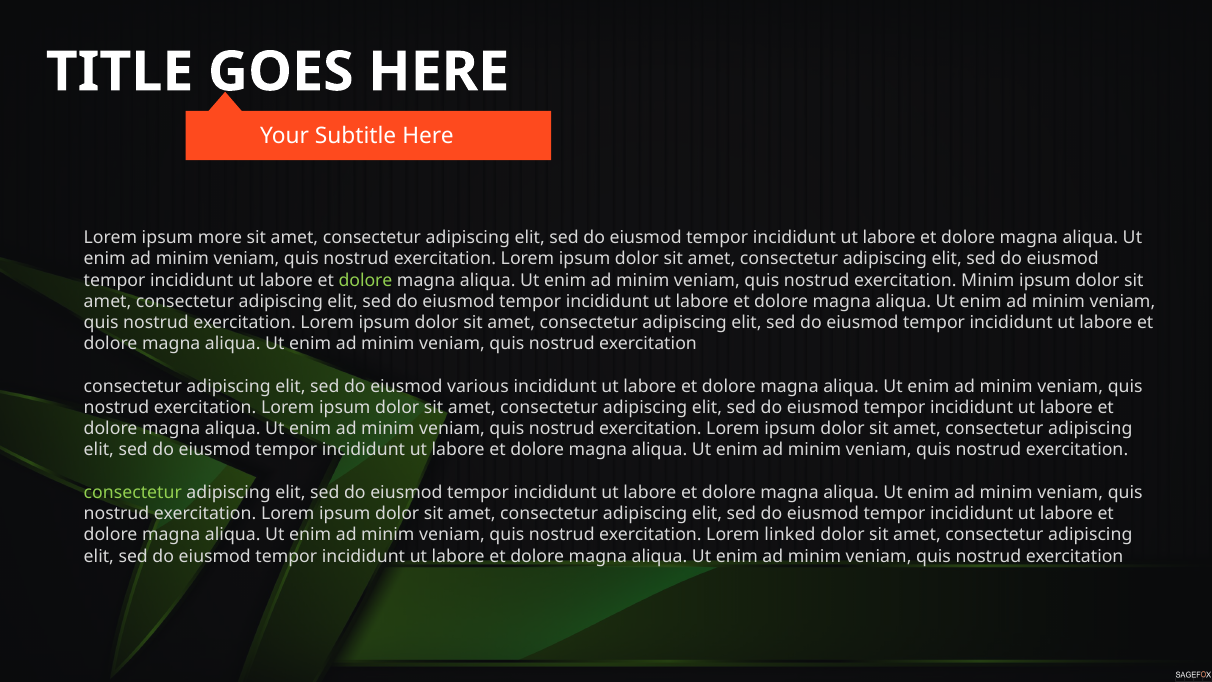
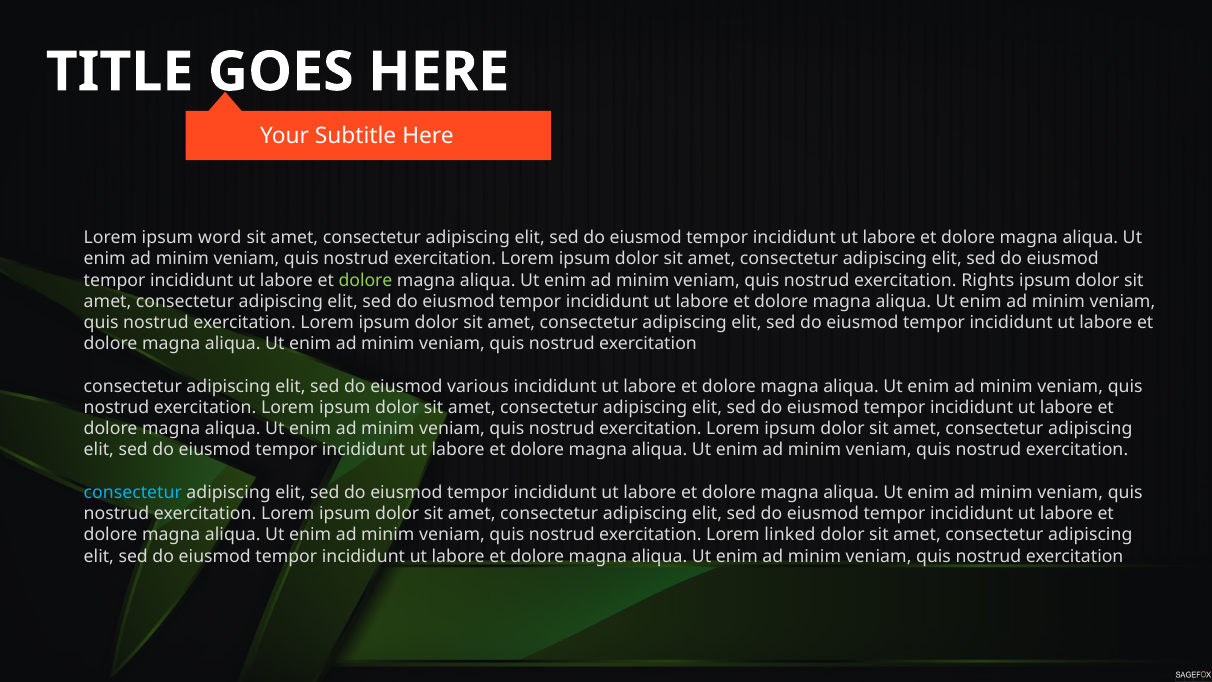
more: more -> word
exercitation Minim: Minim -> Rights
consectetur at (133, 492) colour: light green -> light blue
